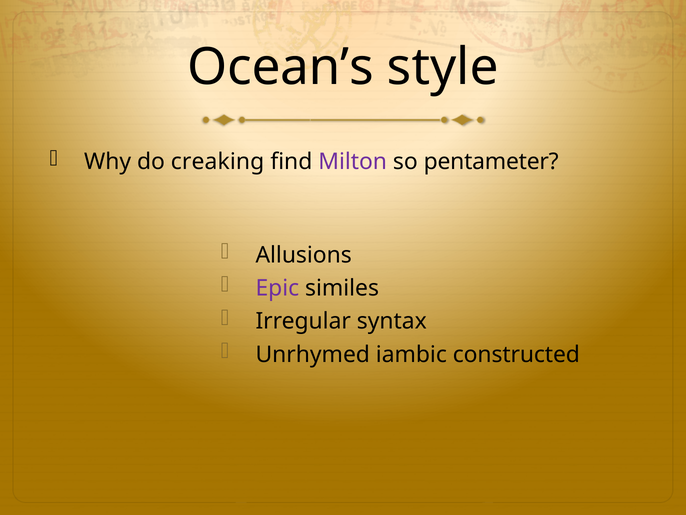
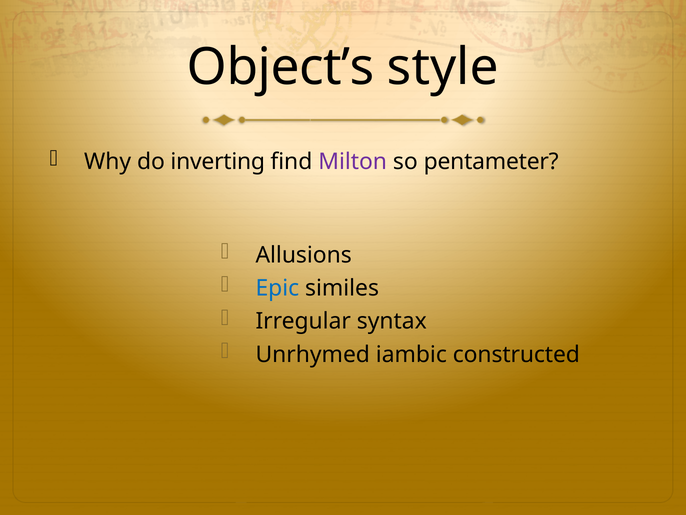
Ocean’s: Ocean’s -> Object’s
creaking: creaking -> inverting
Epic colour: purple -> blue
